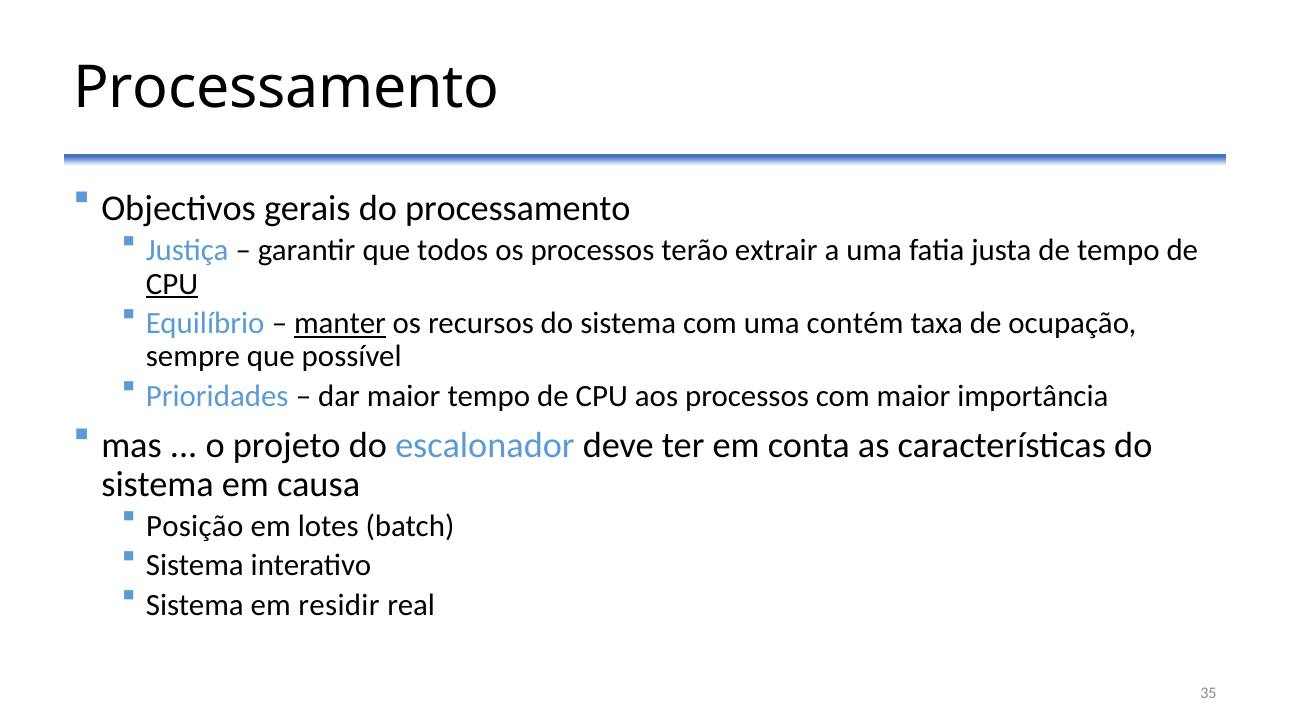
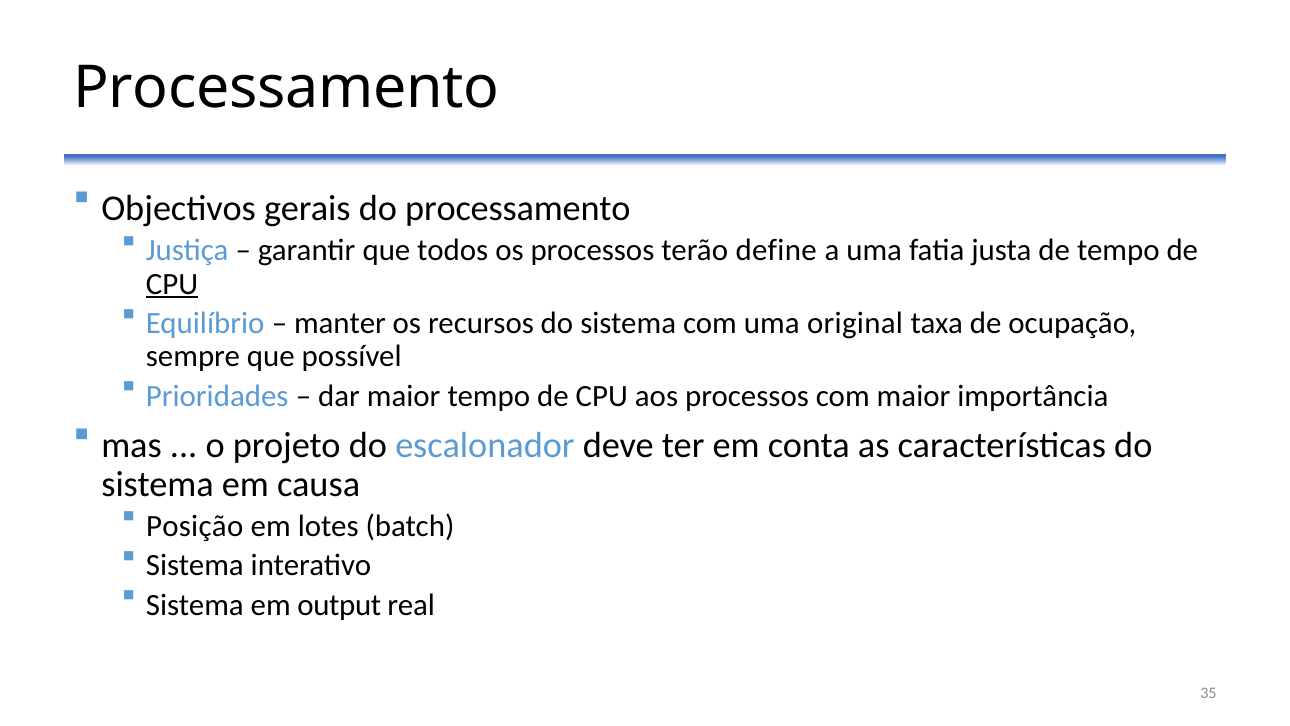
extrair: extrair -> define
manter underline: present -> none
contém: contém -> original
residir: residir -> output
